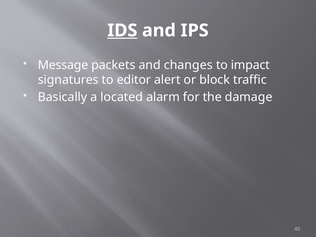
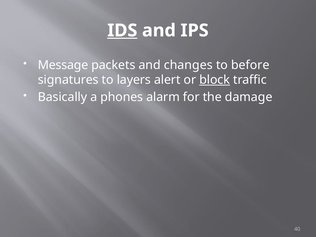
impact: impact -> before
editor: editor -> layers
block underline: none -> present
located: located -> phones
